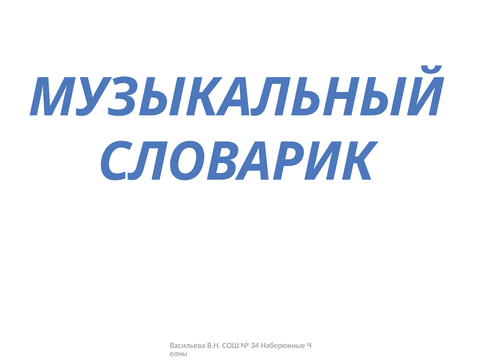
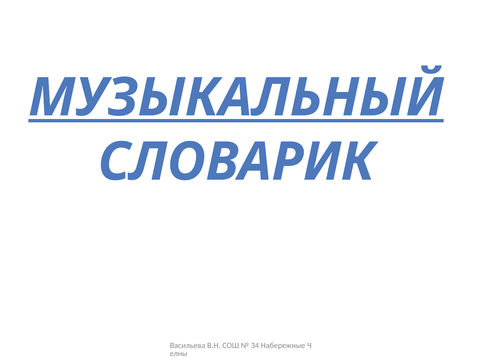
МУЗЫКАЛЬНЫЙ underline: none -> present
